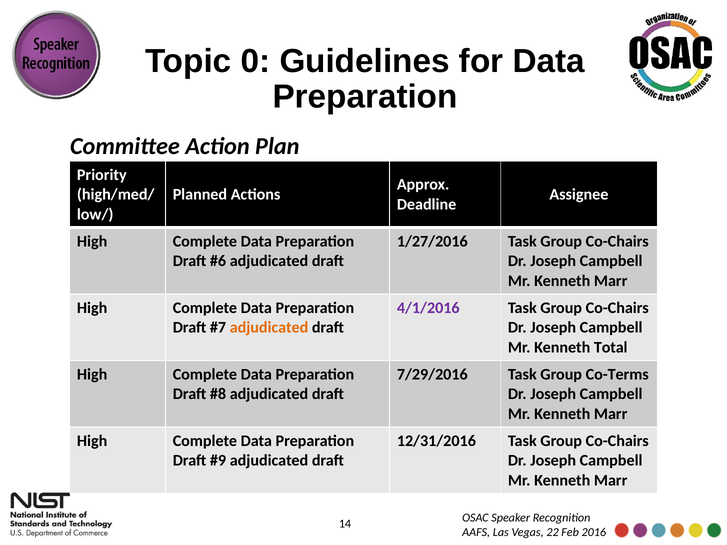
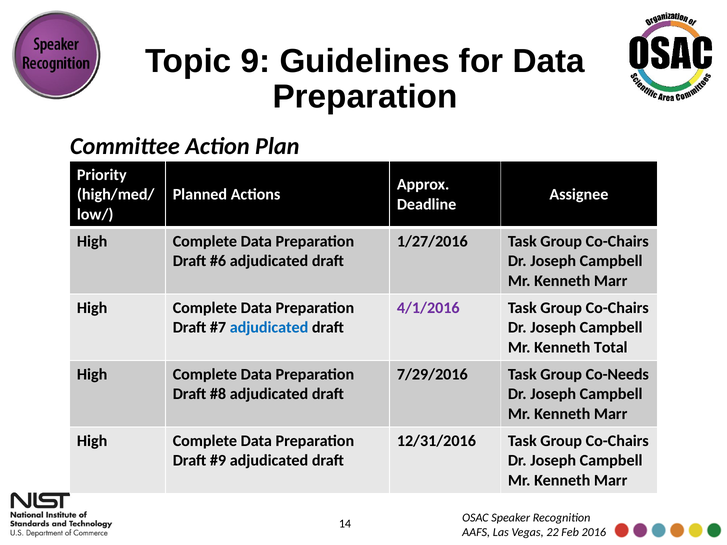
0: 0 -> 9
adjudicated at (269, 328) colour: orange -> blue
Co-Terms: Co-Terms -> Co-Needs
